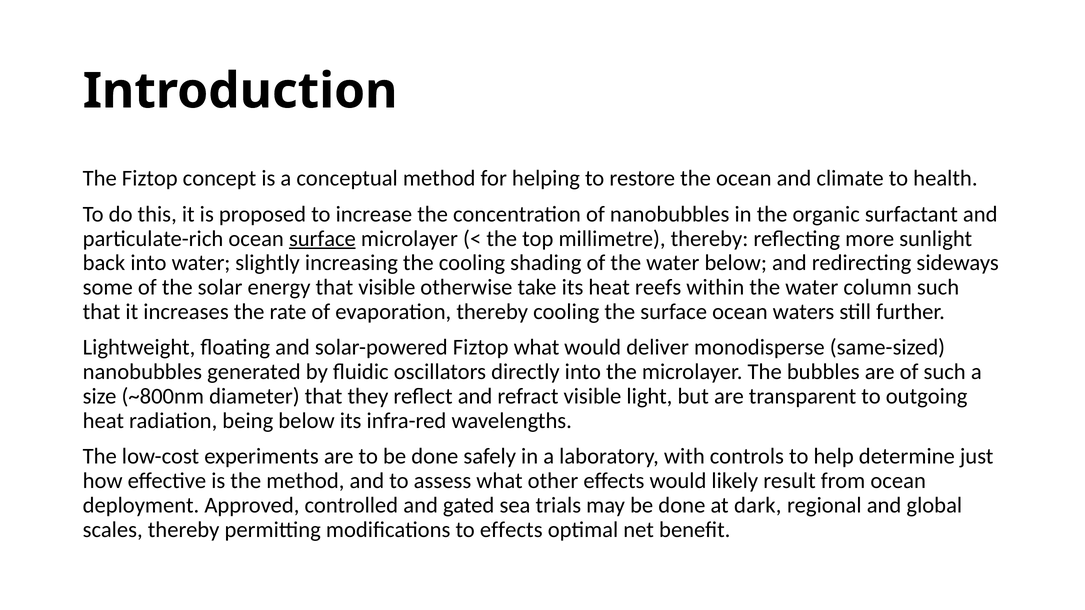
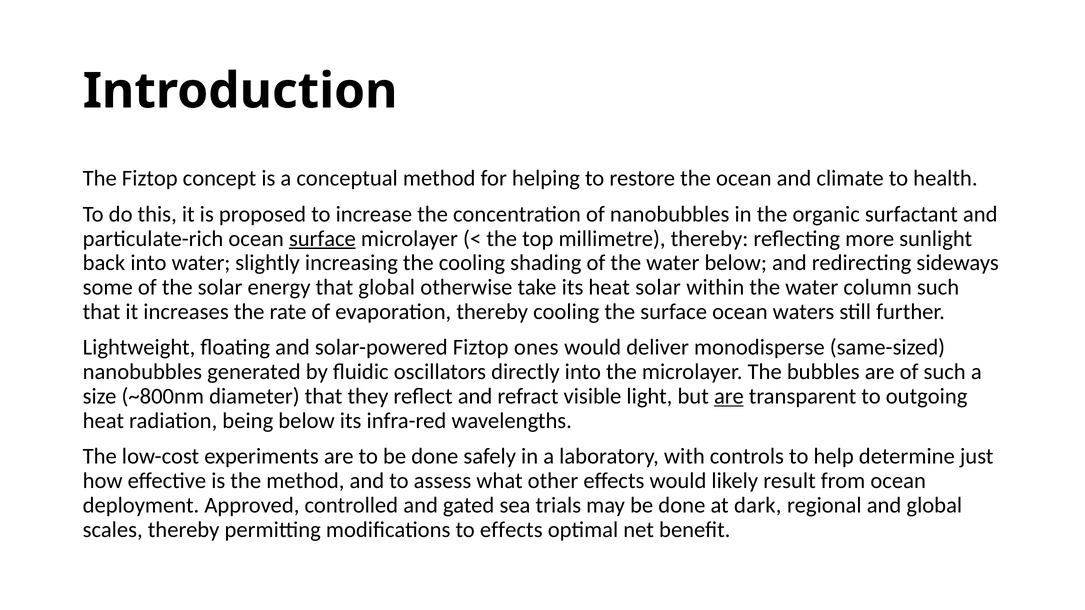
that visible: visible -> global
heat reefs: reefs -> solar
Fiztop what: what -> ones
are at (729, 397) underline: none -> present
